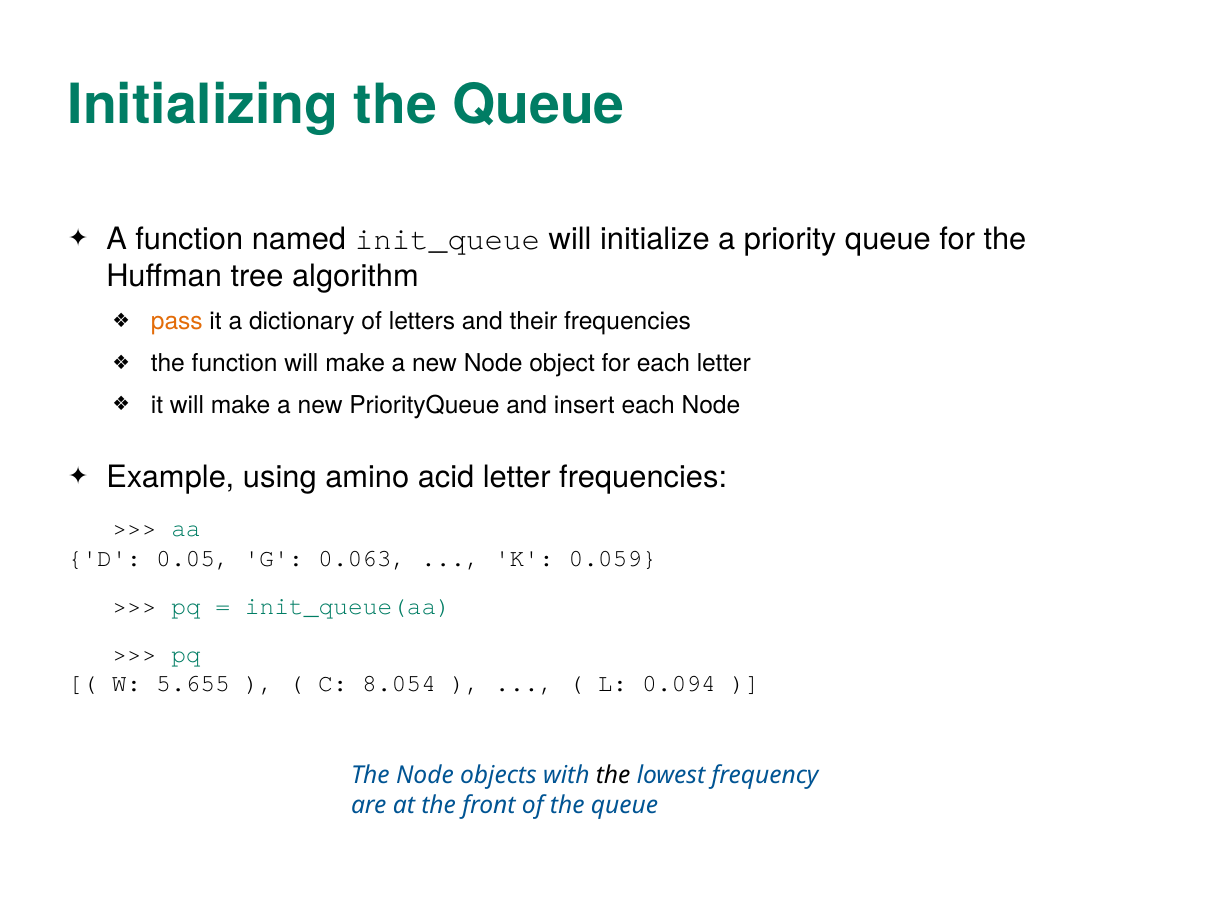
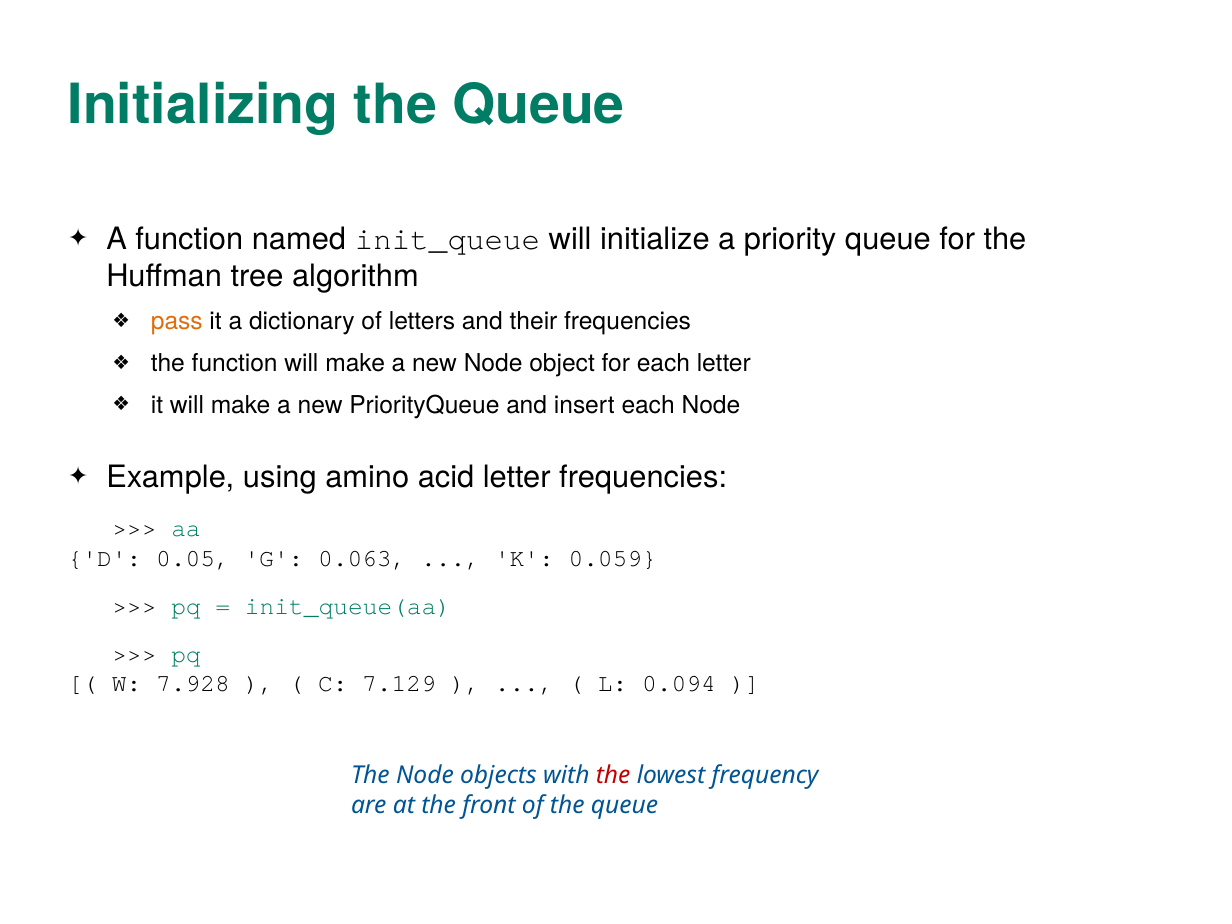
5.655: 5.655 -> 7.928
8.054: 8.054 -> 7.129
the at (613, 775) colour: black -> red
